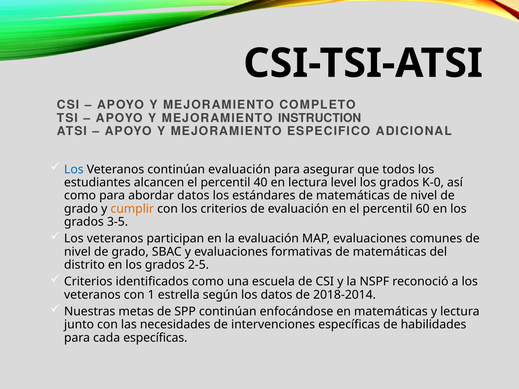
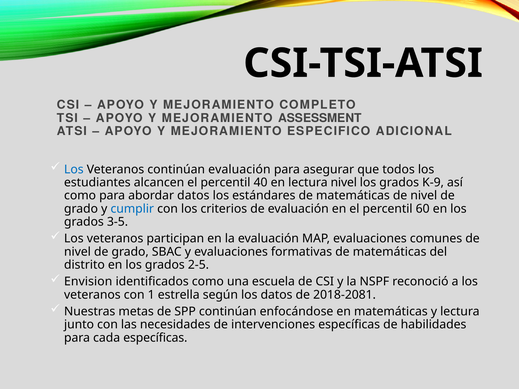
INSTRUCTION: INSTRUCTION -> ASSESSMENT
lectura level: level -> nivel
K-0: K-0 -> K-9
cumplir colour: orange -> blue
Criterios at (88, 282): Criterios -> Envision
2018-2014: 2018-2014 -> 2018-2081
